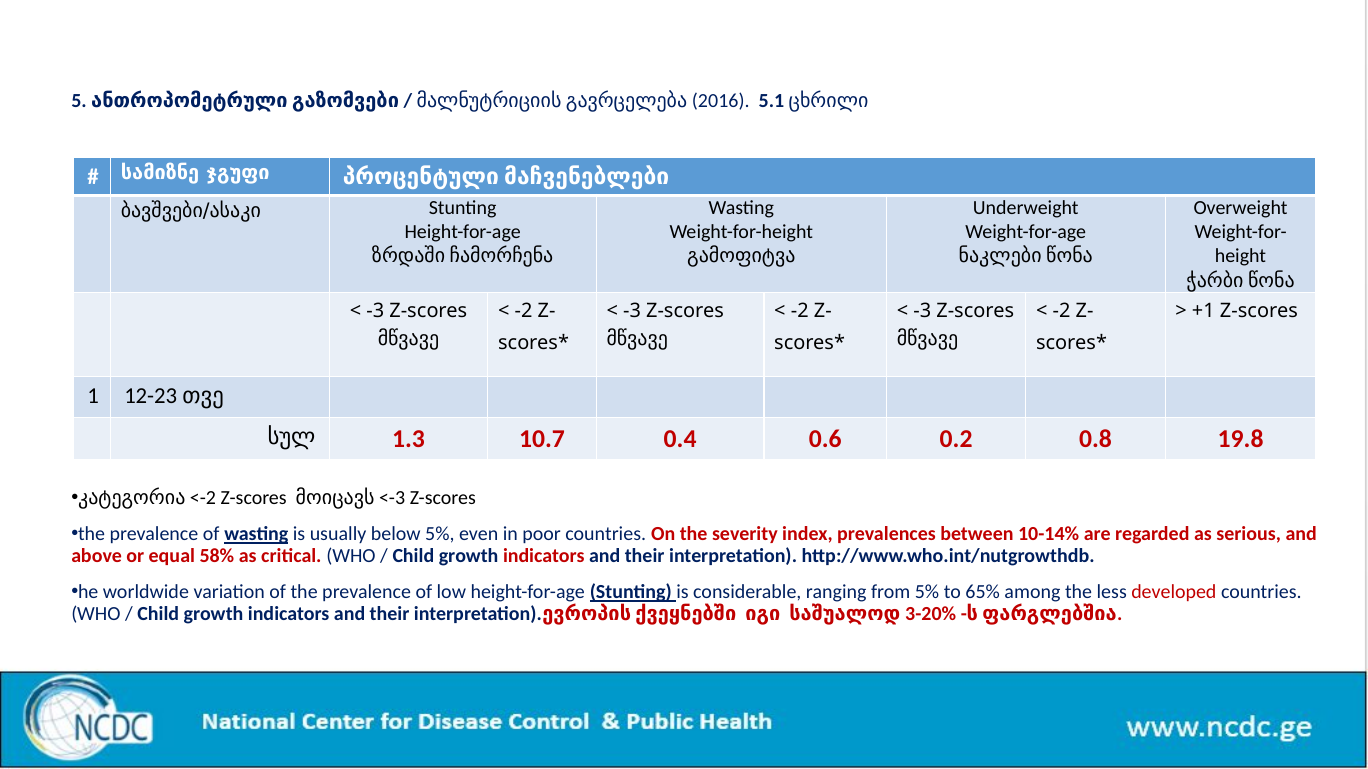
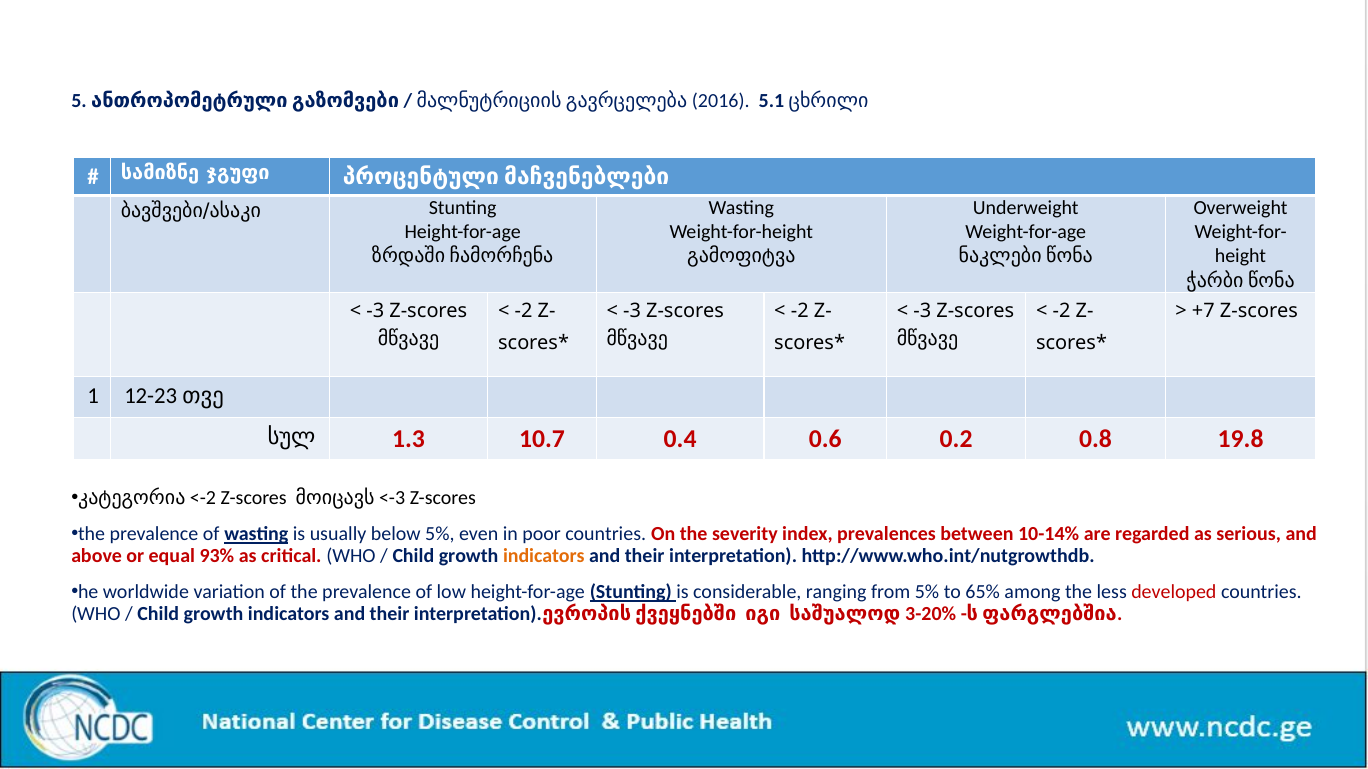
+1: +1 -> +7
58%: 58% -> 93%
indicators at (544, 556) colour: red -> orange
